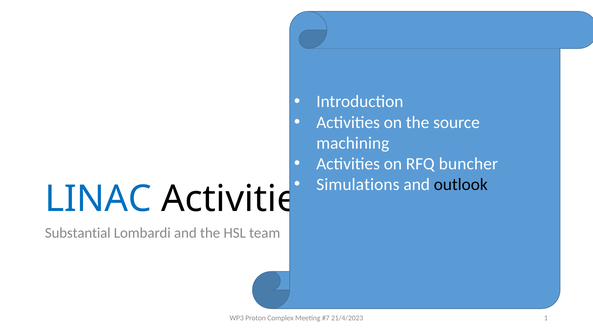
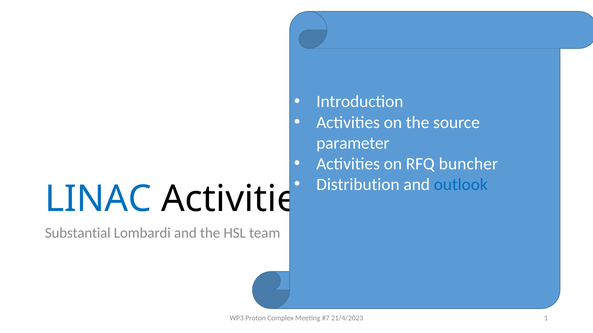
machining: machining -> parameter
Simulations: Simulations -> Distribution
outlook colour: black -> blue
